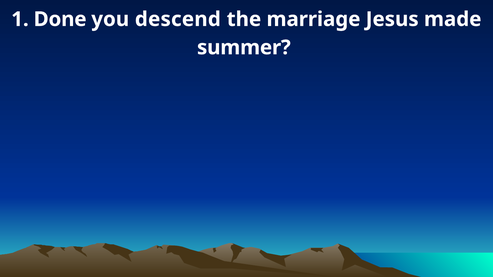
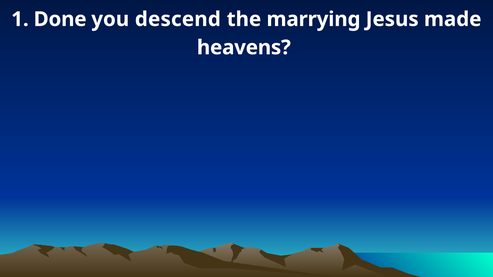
marriage: marriage -> marrying
summer: summer -> heavens
